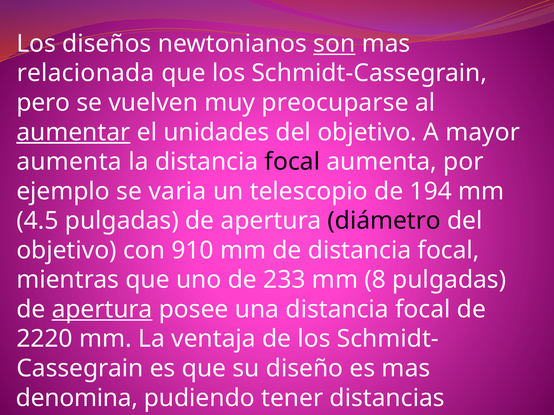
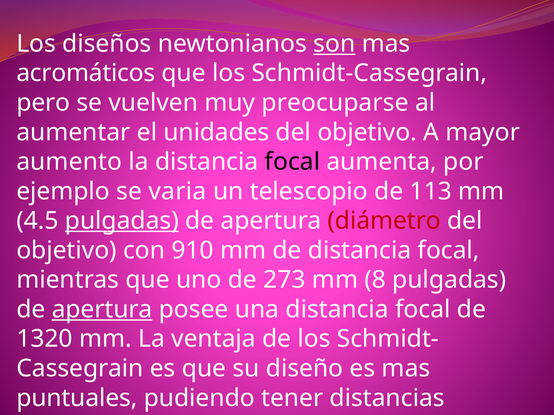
relacionada: relacionada -> acromáticos
aumentar underline: present -> none
aumenta at (69, 162): aumenta -> aumento
194: 194 -> 113
pulgadas at (122, 221) underline: none -> present
diámetro colour: black -> red
233: 233 -> 273
2220: 2220 -> 1320
denomina: denomina -> puntuales
